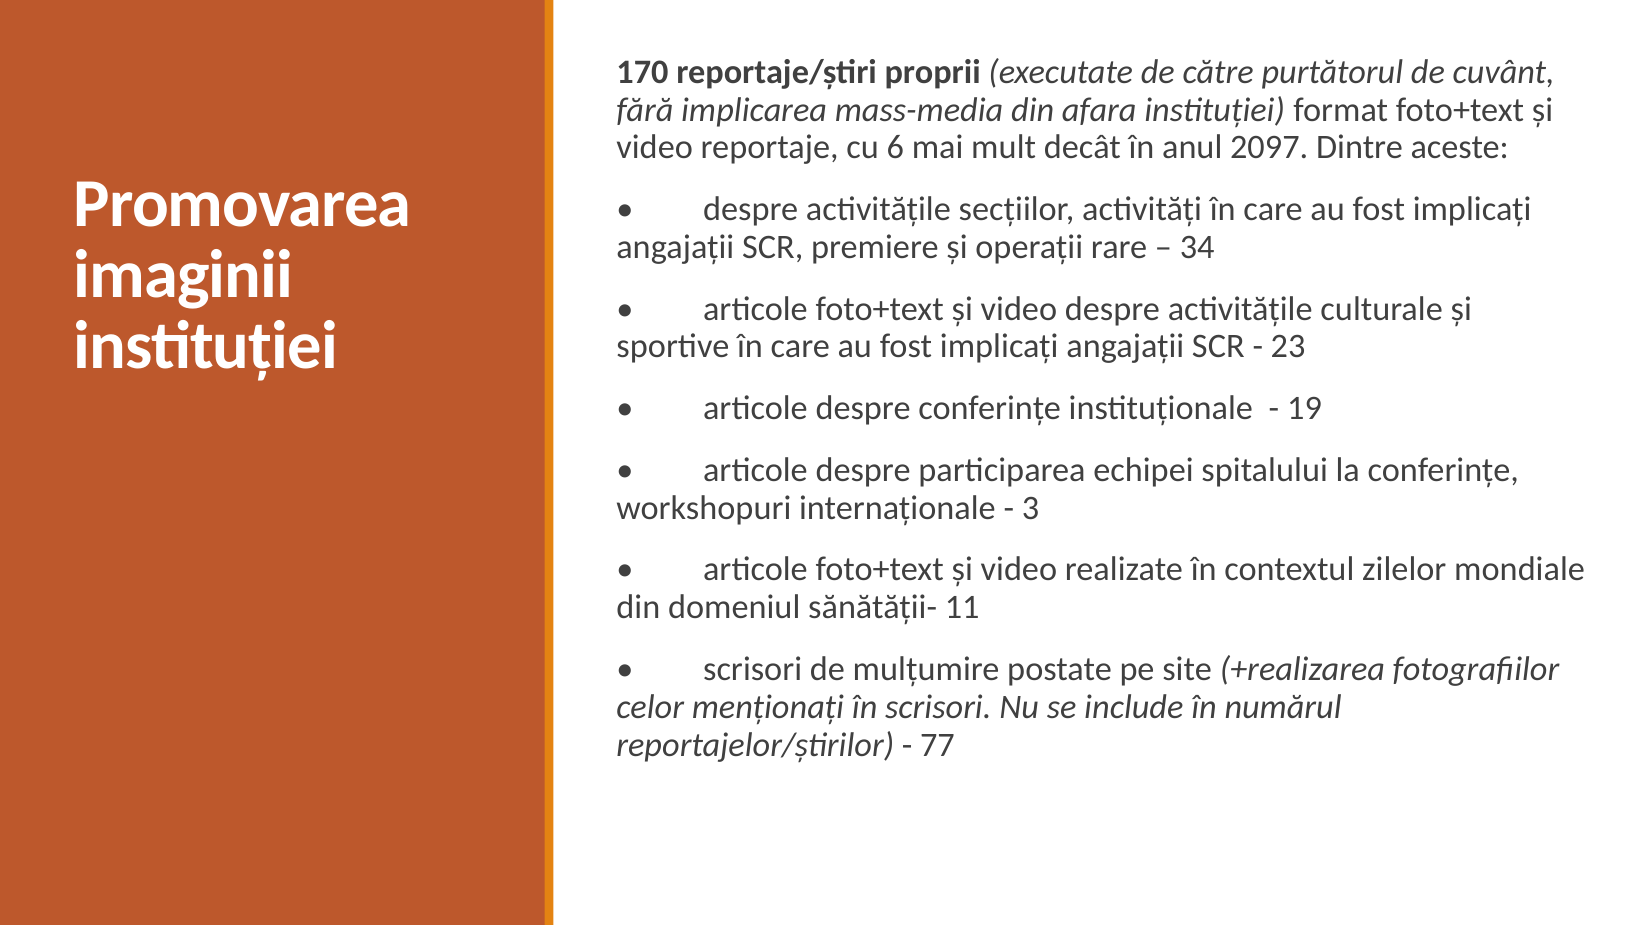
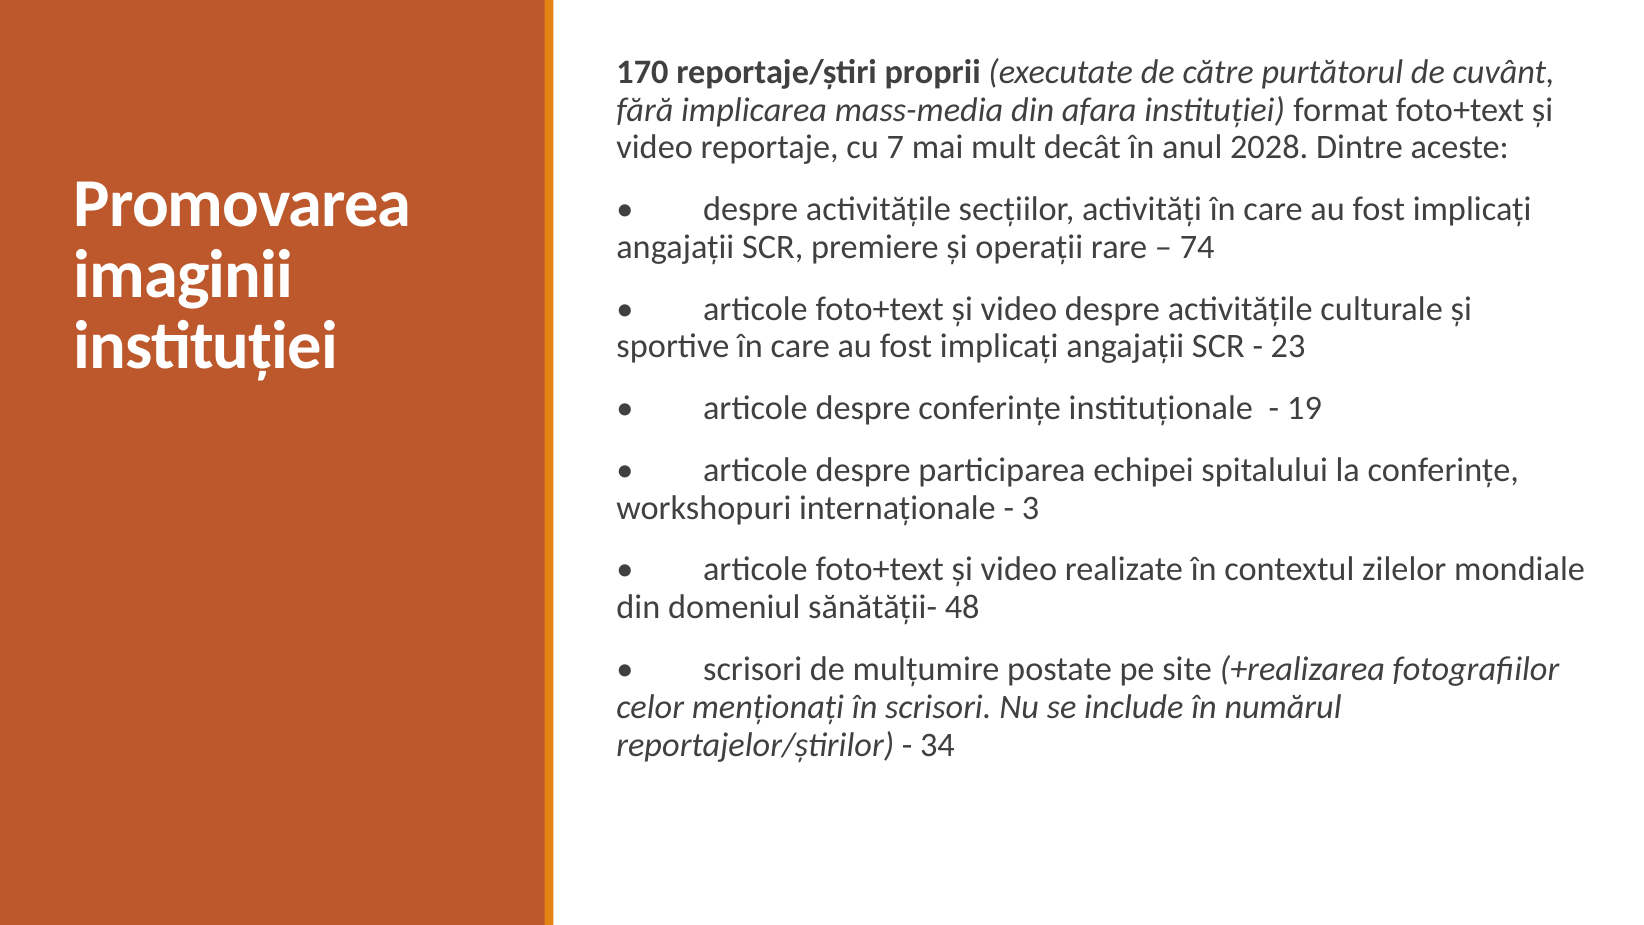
6: 6 -> 7
2097: 2097 -> 2028
34: 34 -> 74
11: 11 -> 48
77: 77 -> 34
